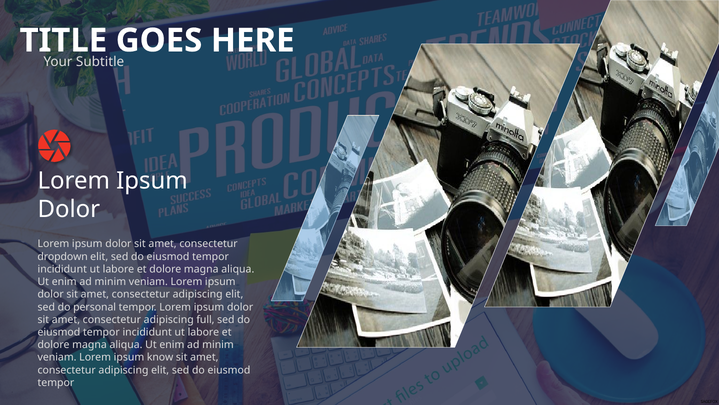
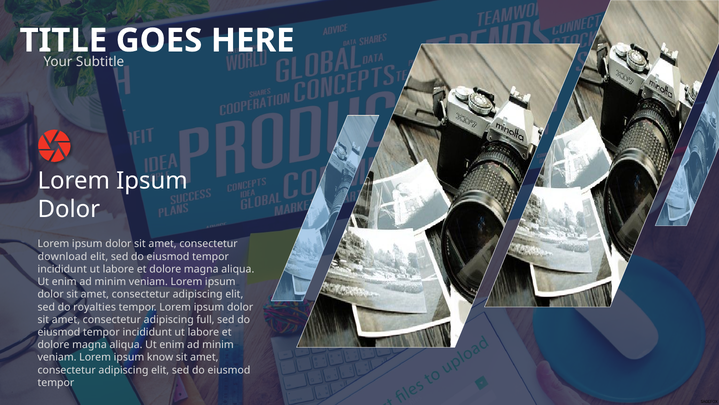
dropdown: dropdown -> download
personal: personal -> royalties
